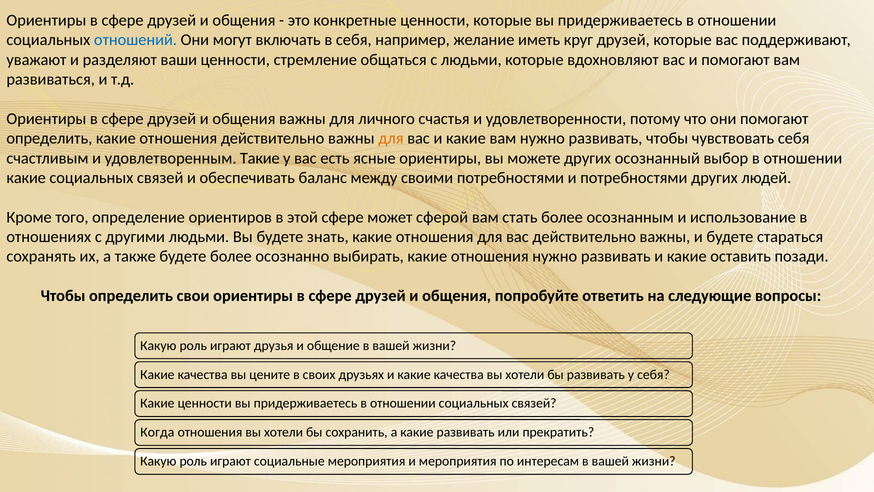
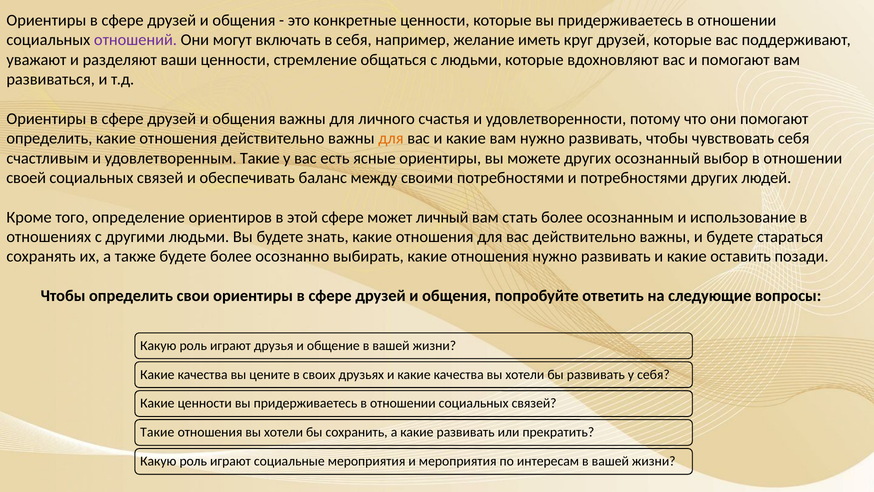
отношений colour: blue -> purple
какие at (26, 178): какие -> своей
сферой: сферой -> личный
Когда at (157, 432): Когда -> Такие
